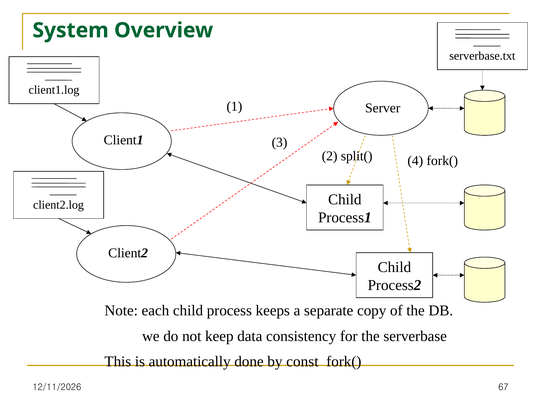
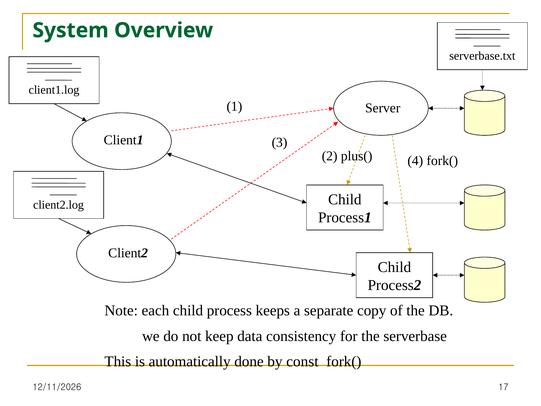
split(: split( -> plus(
67: 67 -> 17
